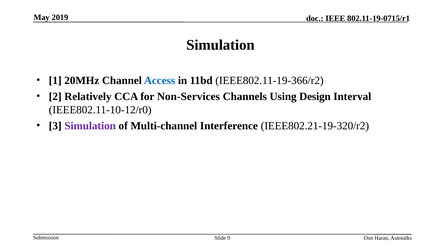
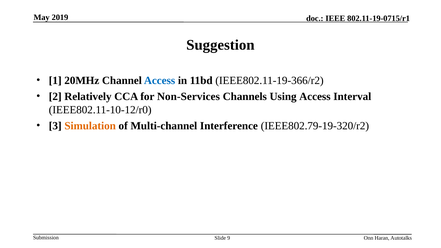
Simulation at (220, 45): Simulation -> Suggestion
Using Design: Design -> Access
Simulation at (90, 126) colour: purple -> orange
IEEE802.21-19-320/r2: IEEE802.21-19-320/r2 -> IEEE802.79-19-320/r2
